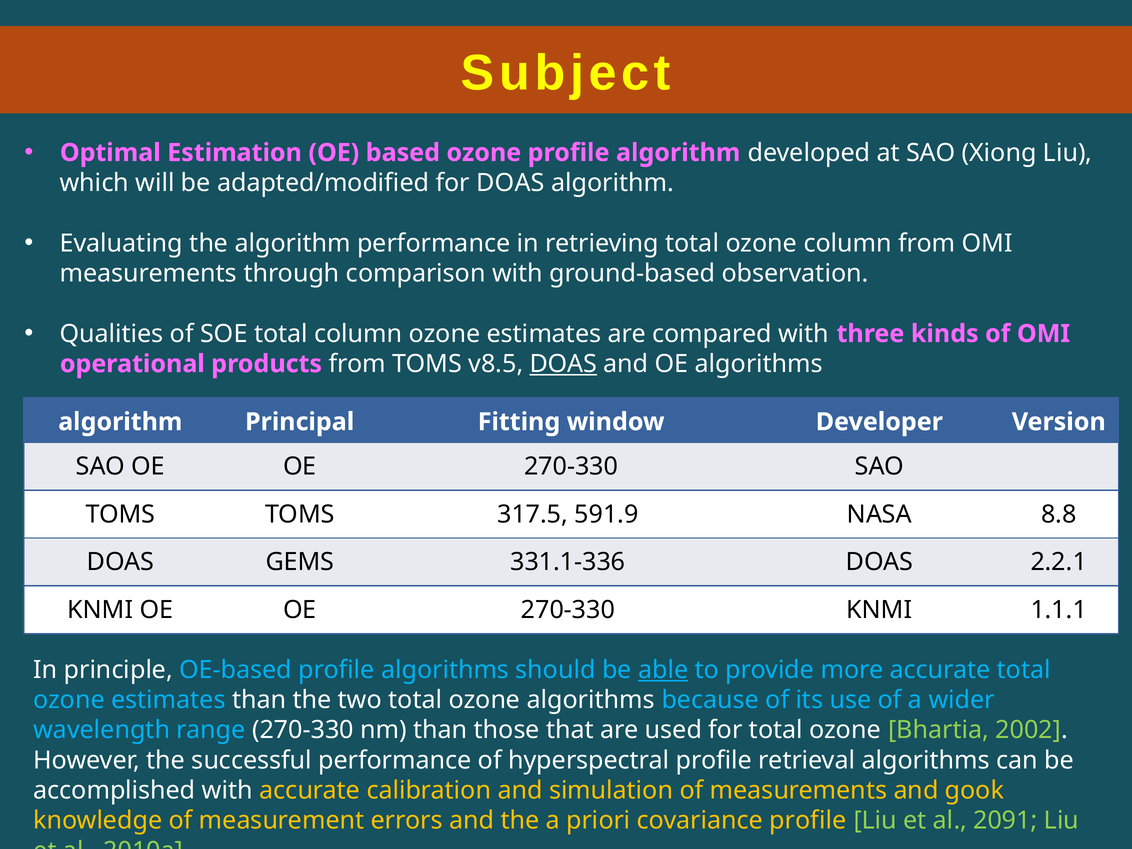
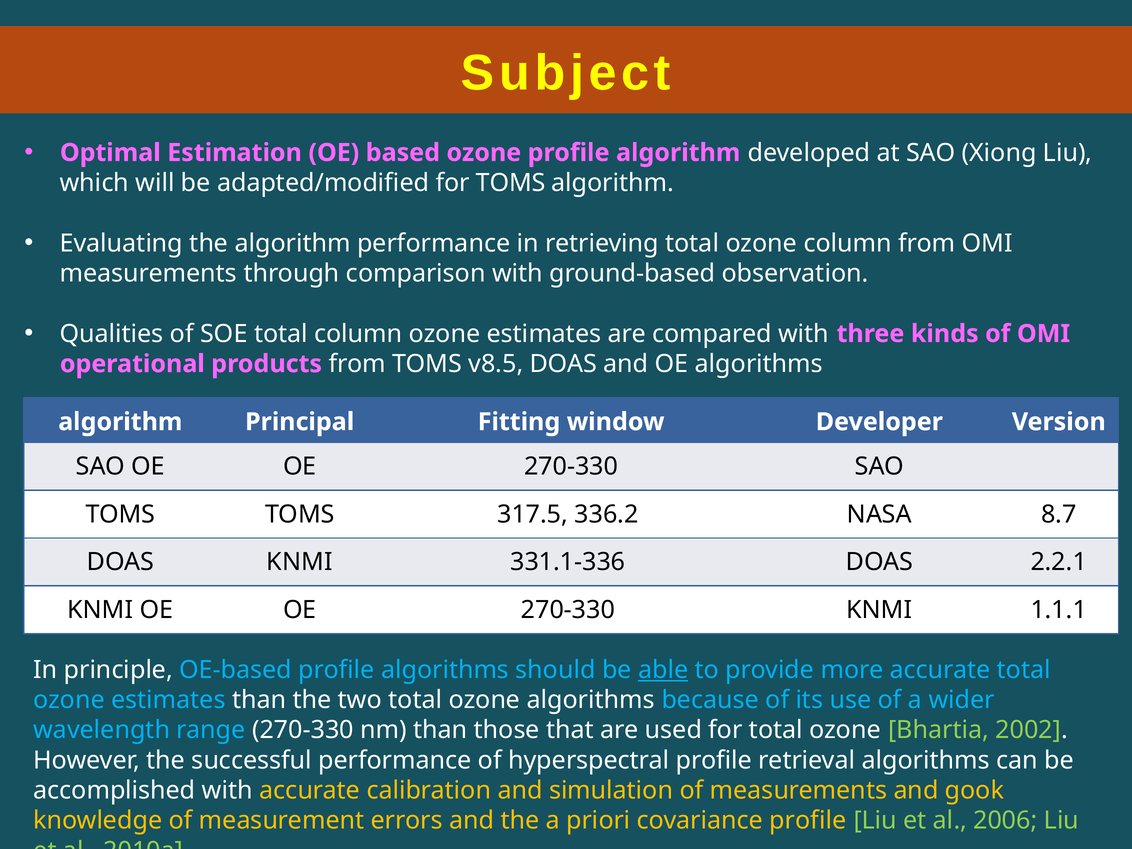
for DOAS: DOAS -> TOMS
DOAS at (563, 364) underline: present -> none
591.9: 591.9 -> 336.2
8.8: 8.8 -> 8.7
DOAS GEMS: GEMS -> KNMI
2091: 2091 -> 2006
